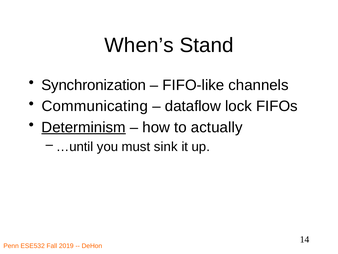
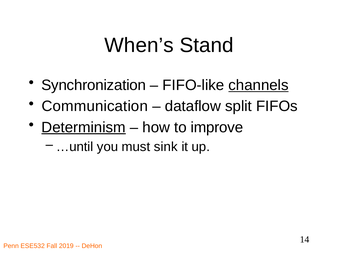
channels underline: none -> present
Communicating: Communicating -> Communication
lock: lock -> split
actually: actually -> improve
